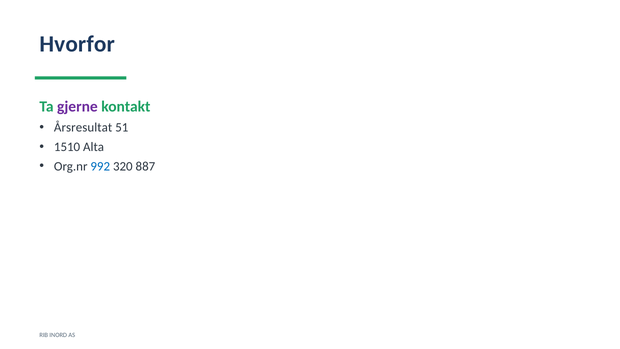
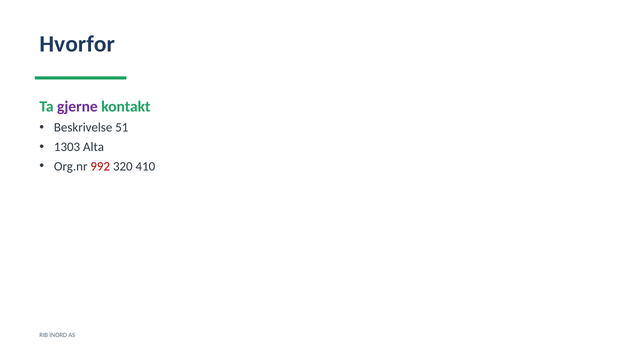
Årsresultat: Årsresultat -> Beskrivelse
1510: 1510 -> 1303
992 colour: blue -> red
887: 887 -> 410
